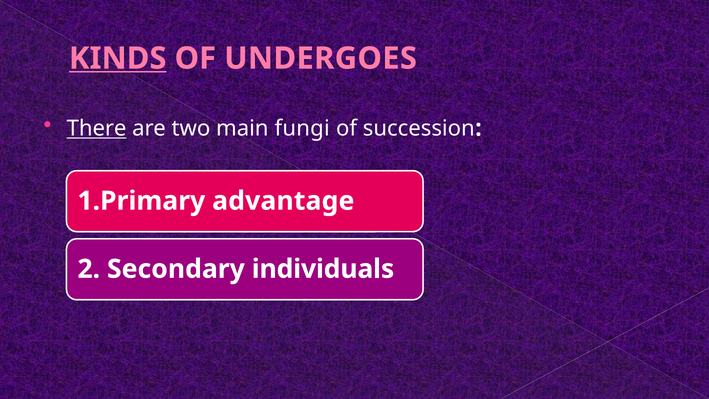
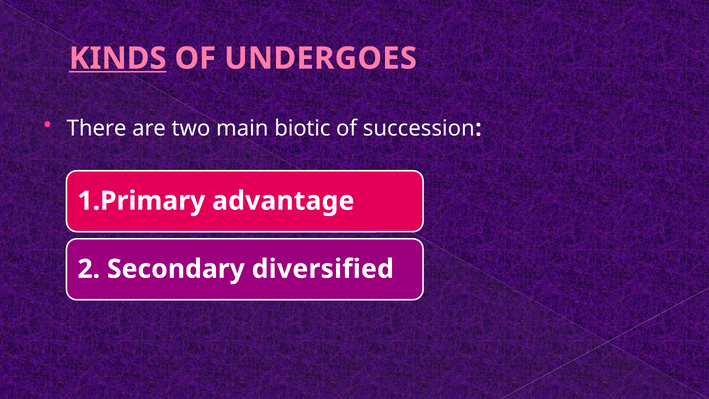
There underline: present -> none
fungi: fungi -> biotic
individuals: individuals -> diversified
